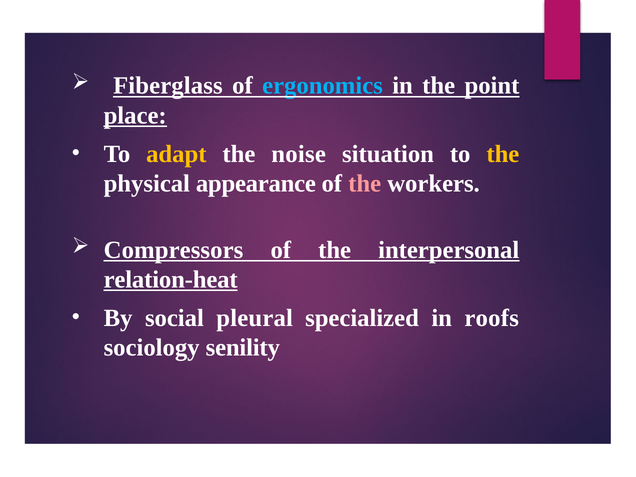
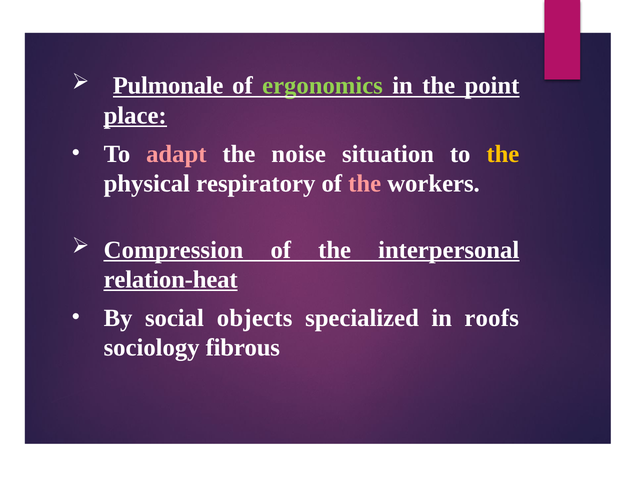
Fiberglass: Fiberglass -> Pulmonale
ergonomics colour: light blue -> light green
adapt colour: yellow -> pink
appearance: appearance -> respiratory
Compressors: Compressors -> Compression
pleural: pleural -> objects
senility: senility -> fibrous
